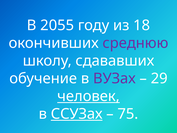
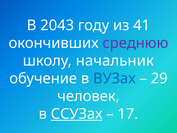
2055: 2055 -> 2043
18: 18 -> 41
сдававших: сдававших -> начальник
ВУЗах colour: purple -> blue
человек underline: present -> none
75: 75 -> 17
